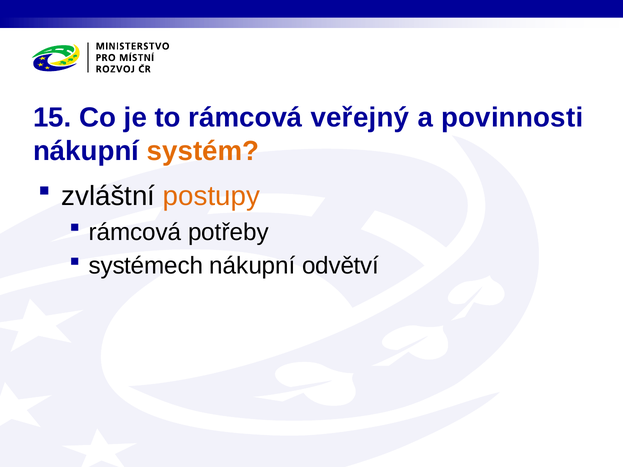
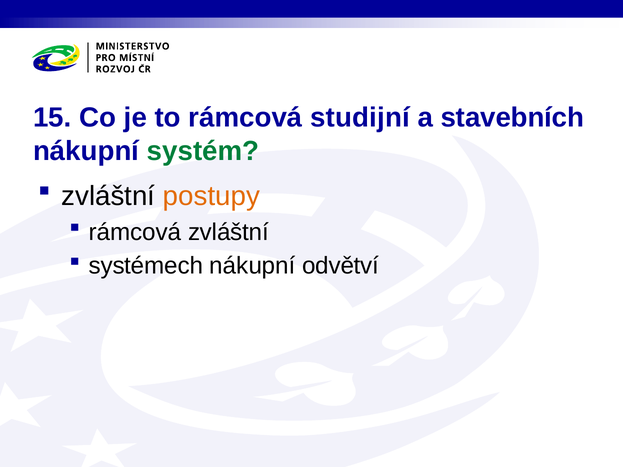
veřejný: veřejný -> studijní
povinnosti: povinnosti -> stavebních
systém colour: orange -> green
rámcová potřeby: potřeby -> zvláštní
